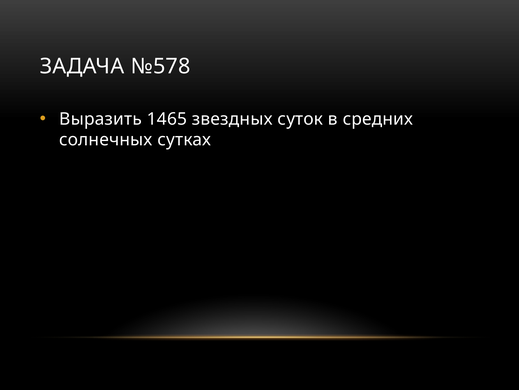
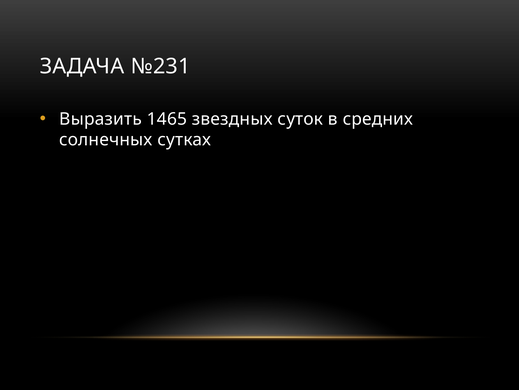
№578: №578 -> №231
